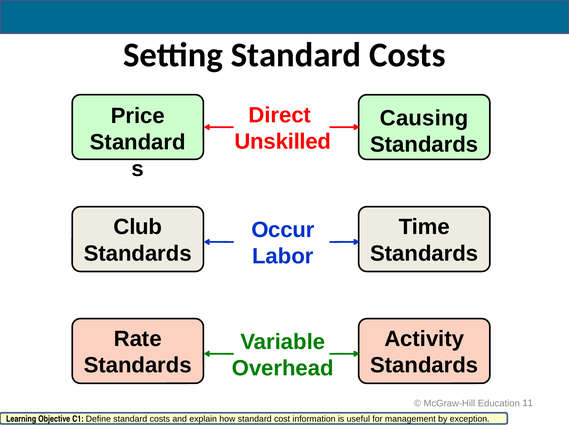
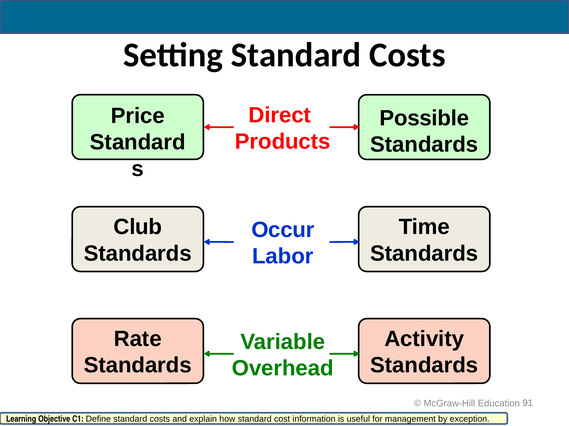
Causing: Causing -> Possible
Unskilled: Unskilled -> Products
11: 11 -> 91
